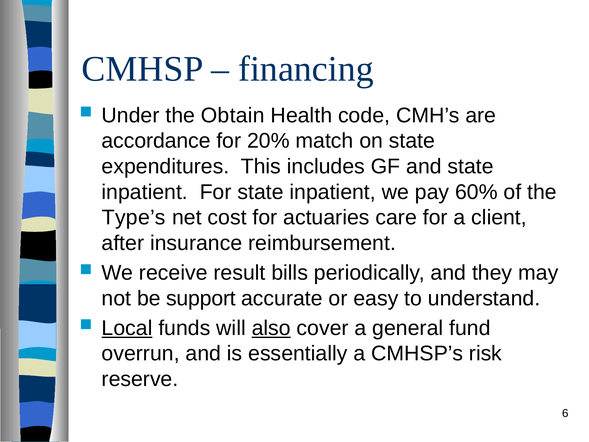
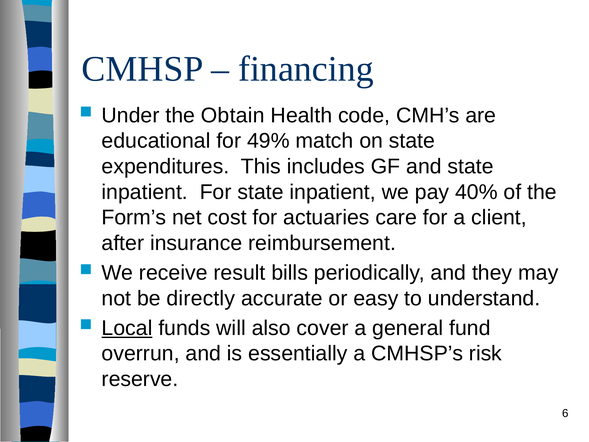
accordance: accordance -> educational
20%: 20% -> 49%
60%: 60% -> 40%
Type’s: Type’s -> Form’s
support: support -> directly
also underline: present -> none
